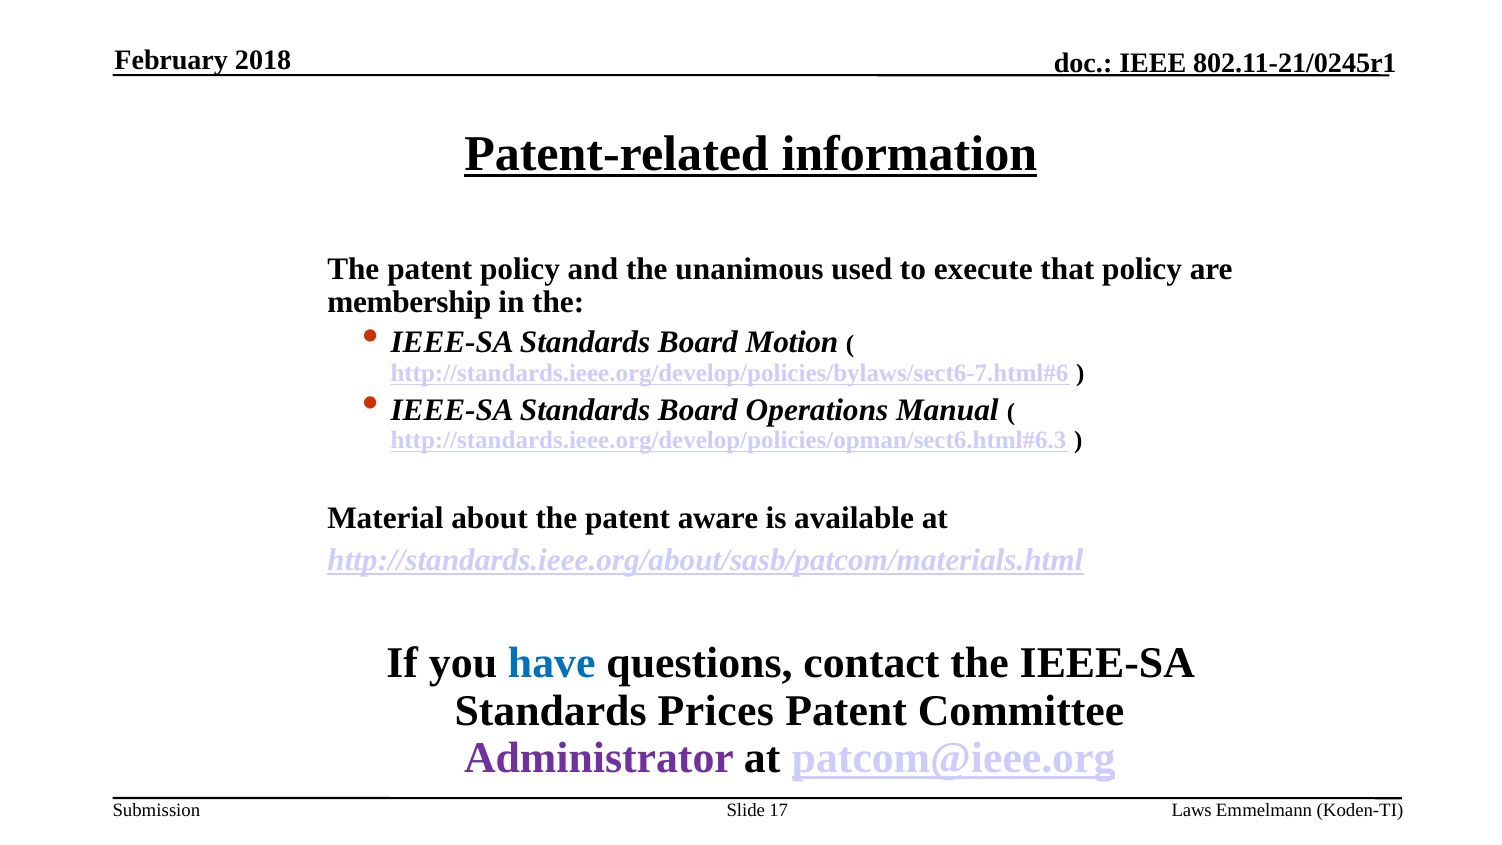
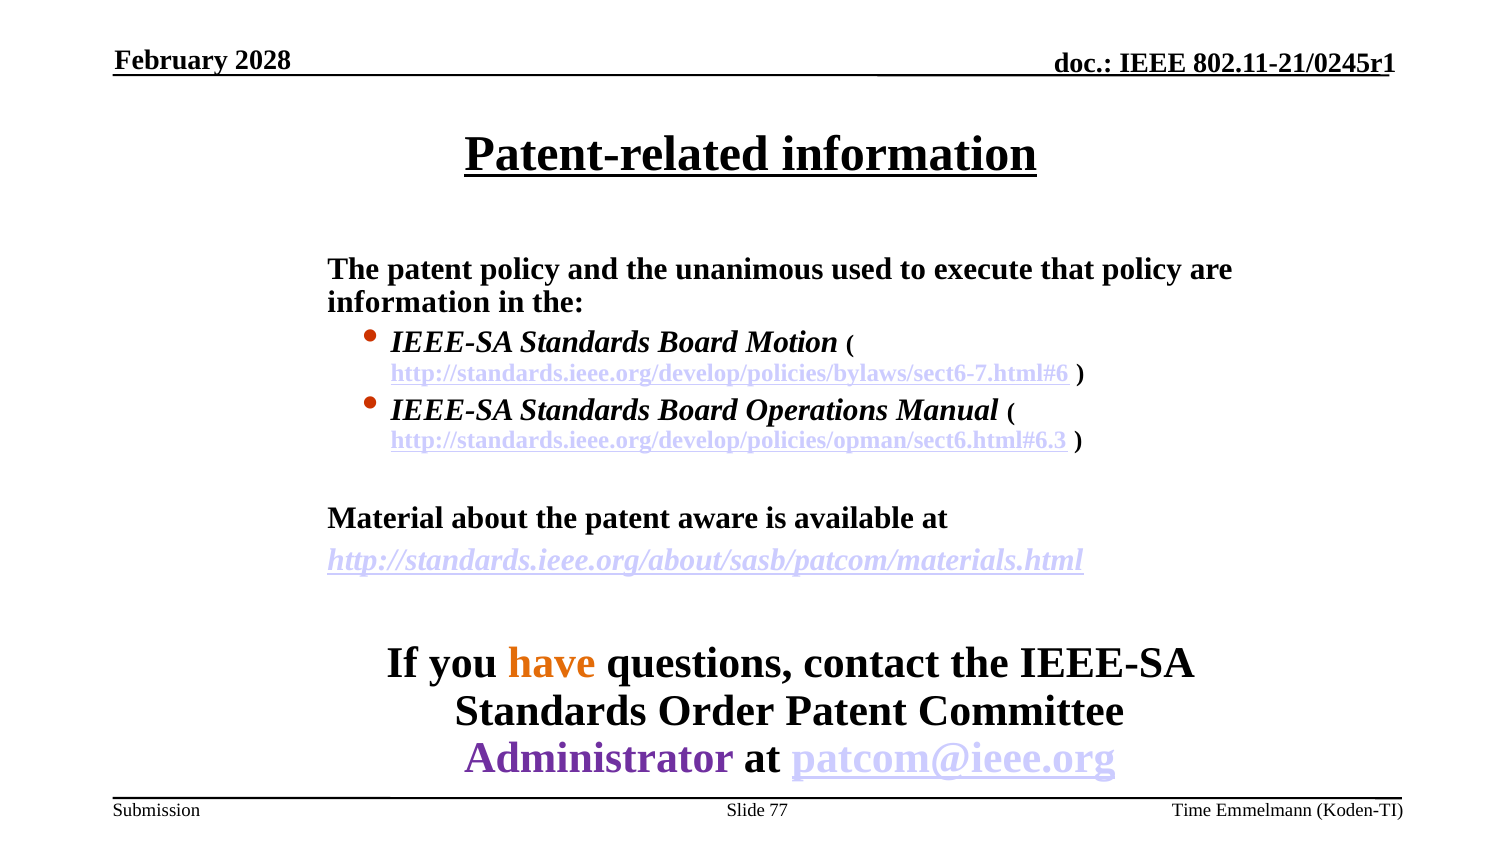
2018: 2018 -> 2028
membership at (409, 302): membership -> information
have colour: blue -> orange
Prices: Prices -> Order
17: 17 -> 77
Laws: Laws -> Time
